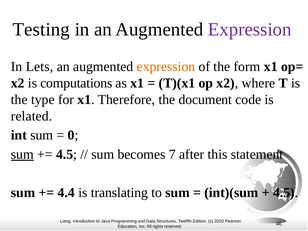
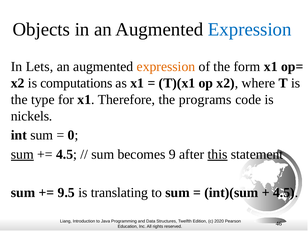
Testing: Testing -> Objects
Expression at (250, 29) colour: purple -> blue
document: document -> programs
related: related -> nickels
7: 7 -> 9
this underline: none -> present
4.4: 4.4 -> 9.5
